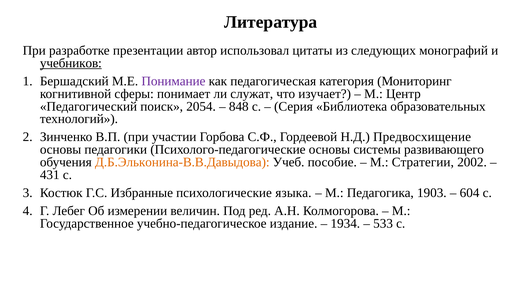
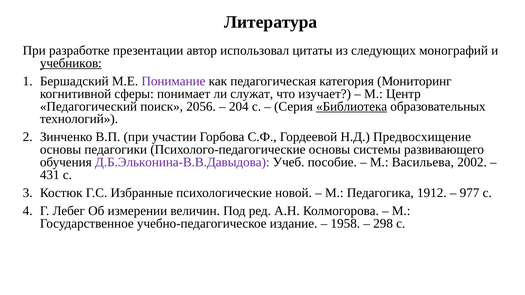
2054: 2054 -> 2056
848: 848 -> 204
Библиотека underline: none -> present
Д.Б.Эльконина-В.В.Давыдова colour: orange -> purple
Стратегии: Стратегии -> Васильева
языка: языка -> новой
1903: 1903 -> 1912
604: 604 -> 977
1934: 1934 -> 1958
533: 533 -> 298
